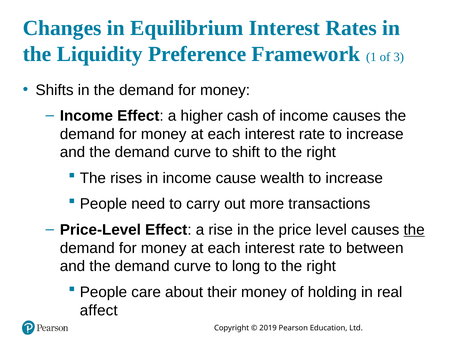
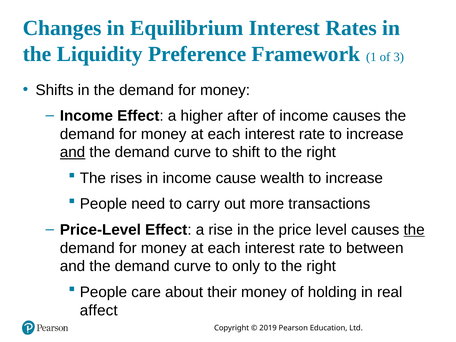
cash: cash -> after
and at (73, 152) underline: none -> present
long: long -> only
